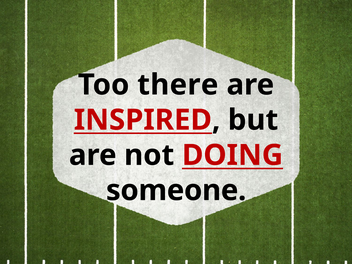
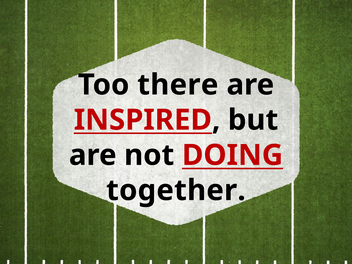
someone: someone -> together
